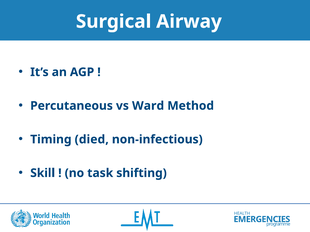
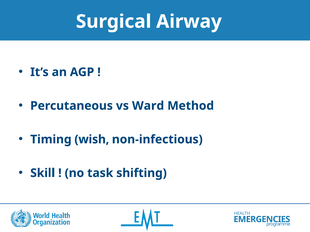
died: died -> wish
